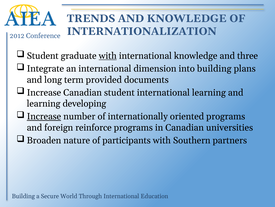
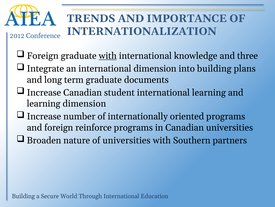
AND KNOWLEDGE: KNOWLEDGE -> IMPORTANCE
Student at (43, 56): Student -> Foreign
term provided: provided -> graduate
learning developing: developing -> dimension
Increase at (44, 116) underline: present -> none
of participants: participants -> universities
